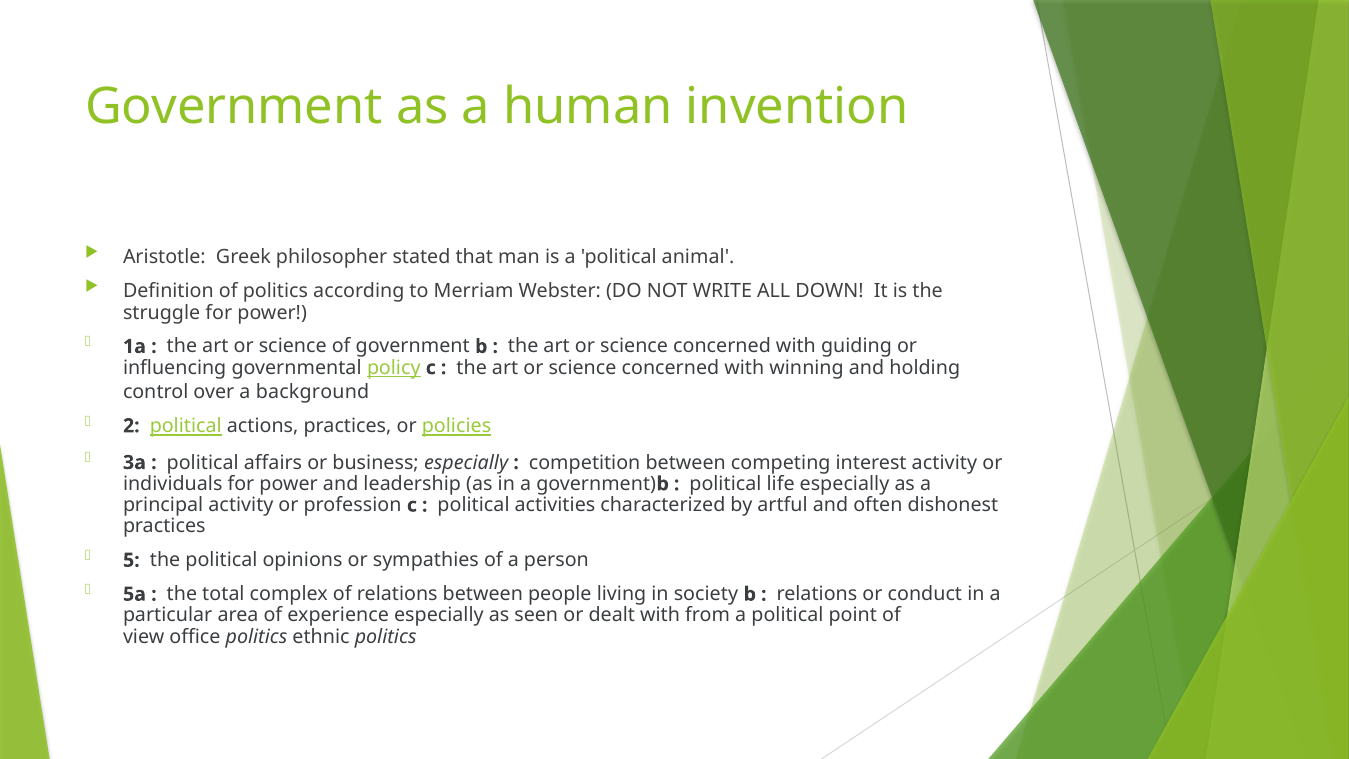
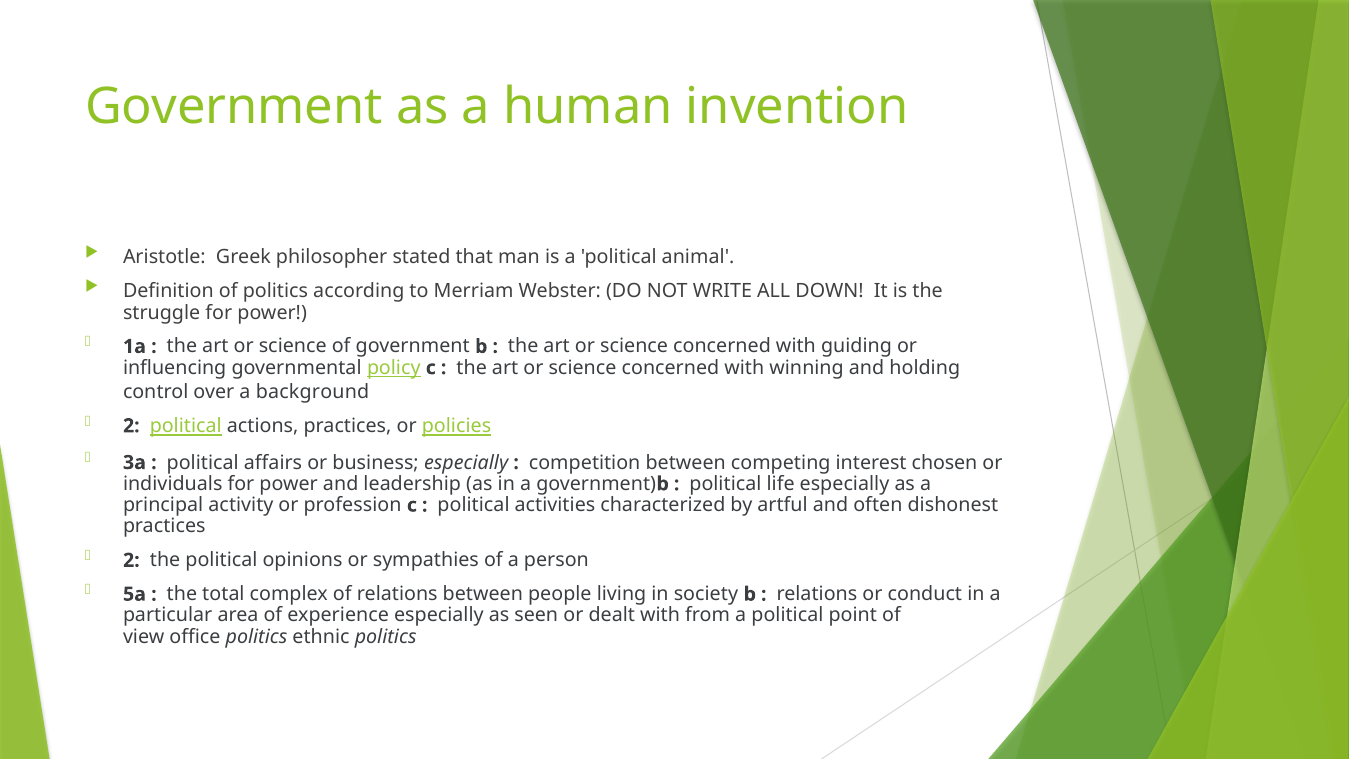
interest activity: activity -> chosen
5 at (131, 560): 5 -> 2
